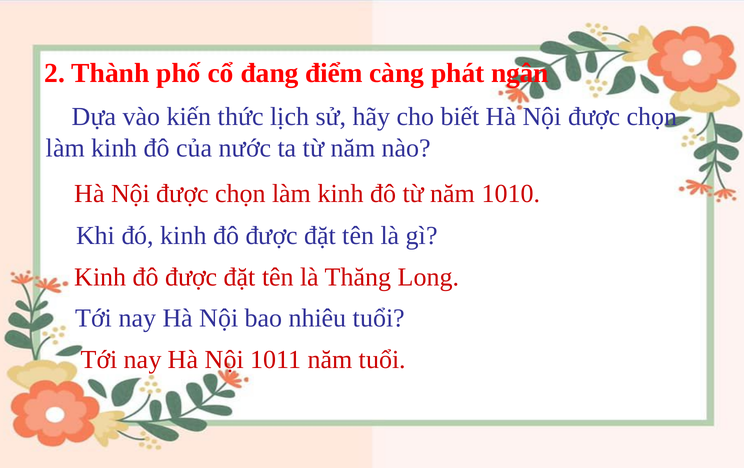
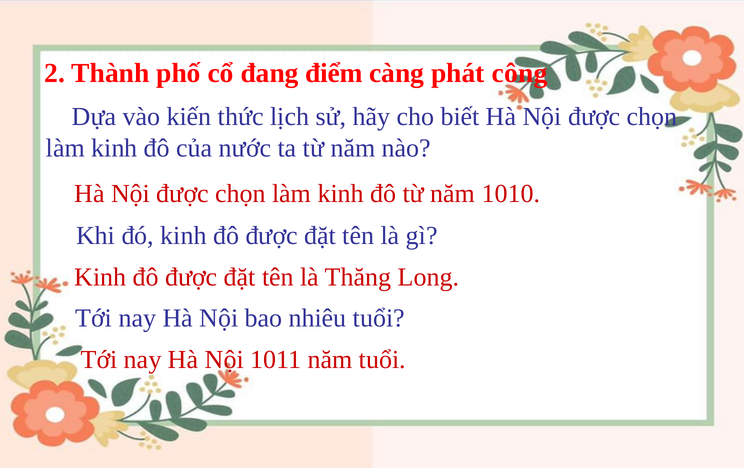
ngân: ngân -> công
